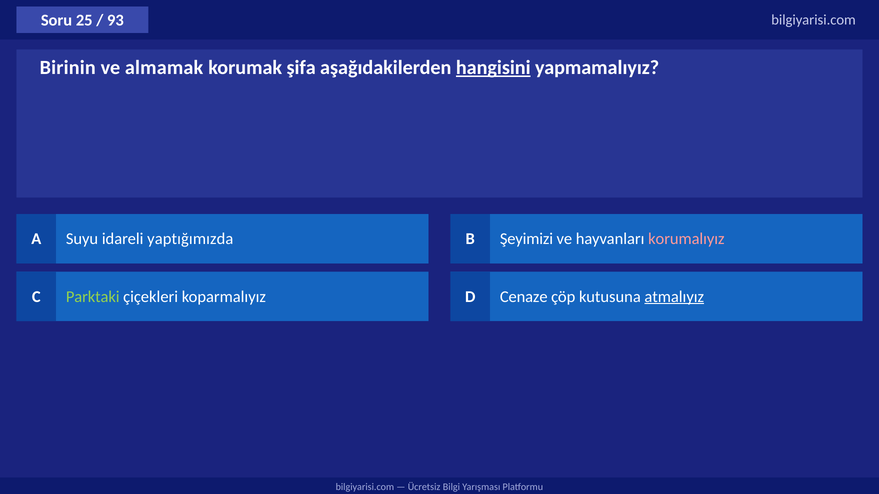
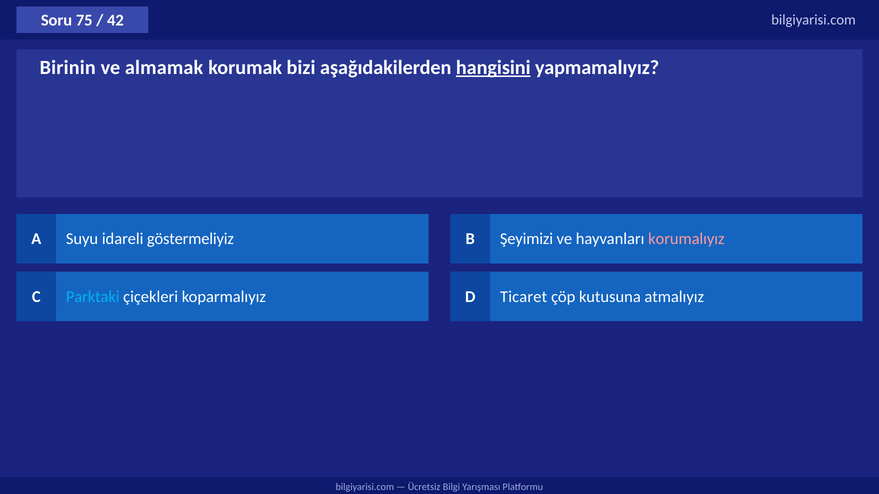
25: 25 -> 75
93: 93 -> 42
şifa: şifa -> bizi
yaptığımızda: yaptığımızda -> göstermeliyiz
Parktaki colour: light green -> light blue
Cenaze: Cenaze -> Ticaret
atmalıyız underline: present -> none
